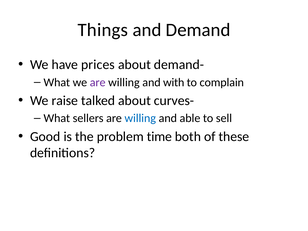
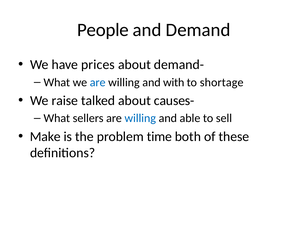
Things: Things -> People
are at (98, 82) colour: purple -> blue
complain: complain -> shortage
curves-: curves- -> causes-
Good: Good -> Make
